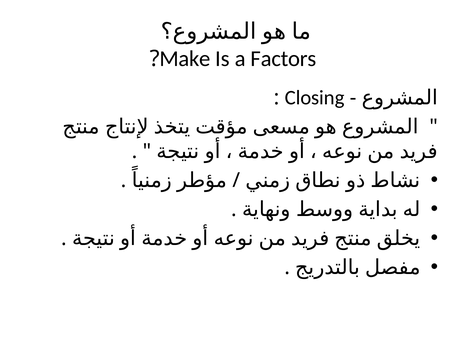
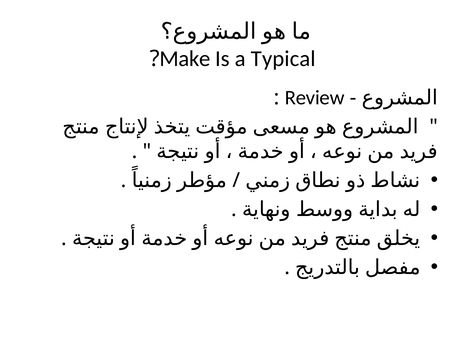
Factors: Factors -> Typical
Closing: Closing -> Review
